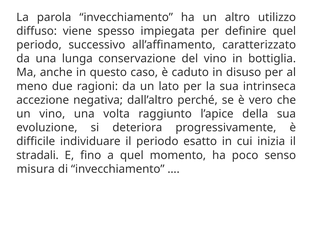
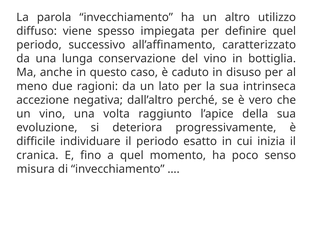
stradali: stradali -> cranica
